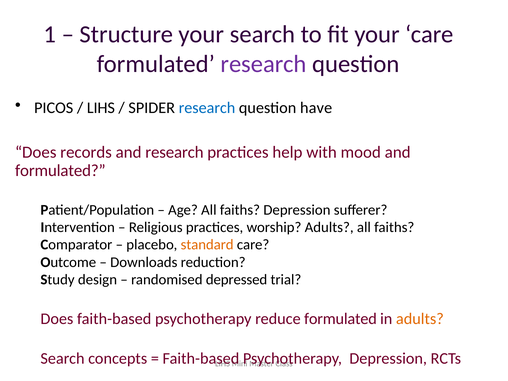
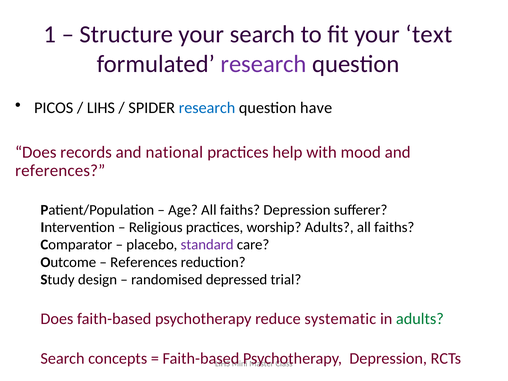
your care: care -> text
and research: research -> national
formulated at (60, 170): formulated -> references
standard colour: orange -> purple
Downloads at (144, 262): Downloads -> References
reduce formulated: formulated -> systematic
adults at (420, 319) colour: orange -> green
